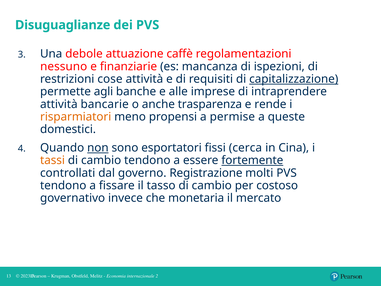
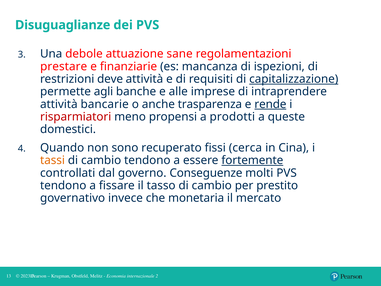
caffè: caffè -> sane
nessuno: nessuno -> prestare
cose: cose -> deve
rende underline: none -> present
risparmiatori colour: orange -> red
permise: permise -> prodotti
non underline: present -> none
esportatori: esportatori -> recuperato
Registrazione: Registrazione -> Conseguenze
costoso: costoso -> prestito
